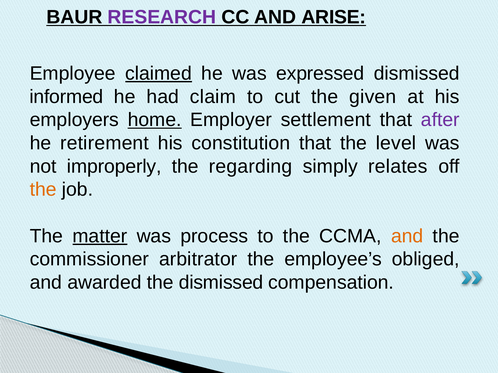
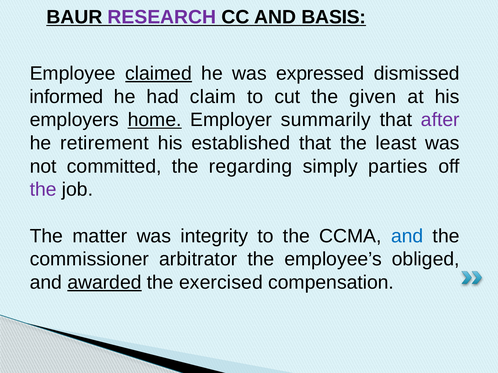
ARISE: ARISE -> BASIS
settlement: settlement -> summarily
constitution: constitution -> established
level: level -> least
improperly: improperly -> committed
relates: relates -> parties
the at (43, 190) colour: orange -> purple
matter underline: present -> none
process: process -> integrity
and at (407, 236) colour: orange -> blue
awarded underline: none -> present
the dismissed: dismissed -> exercised
